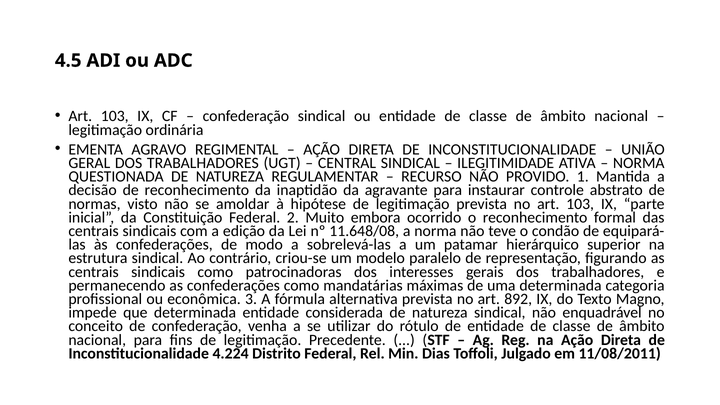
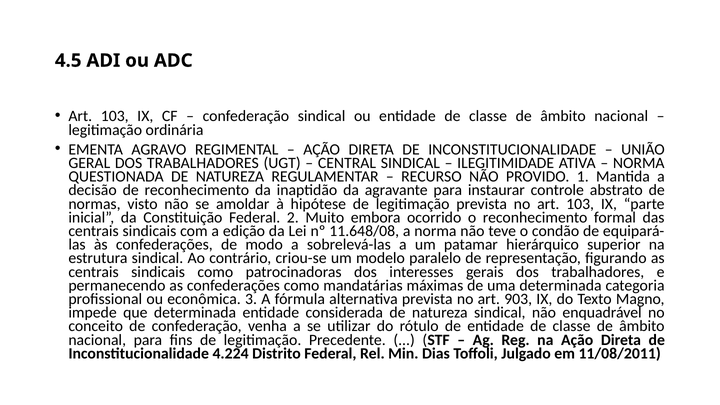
892: 892 -> 903
